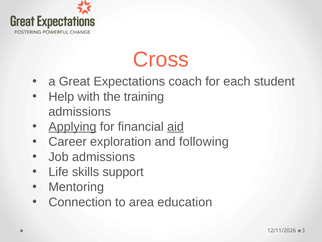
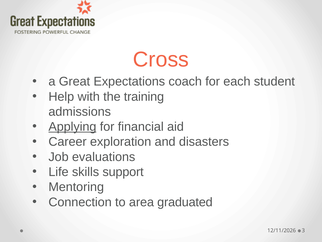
aid underline: present -> none
following: following -> disasters
Job admissions: admissions -> evaluations
education: education -> graduated
